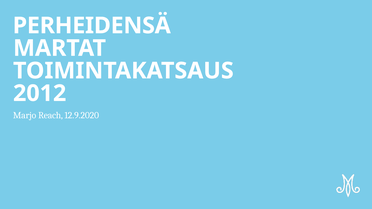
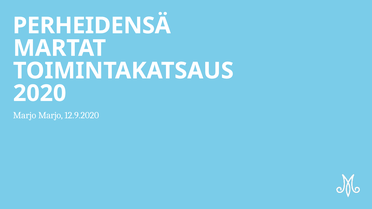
2012: 2012 -> 2020
Marjo Reach: Reach -> Marjo
